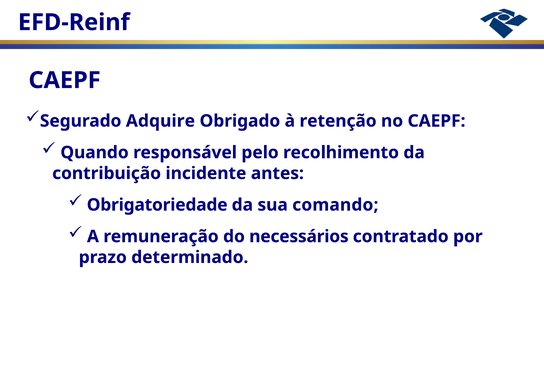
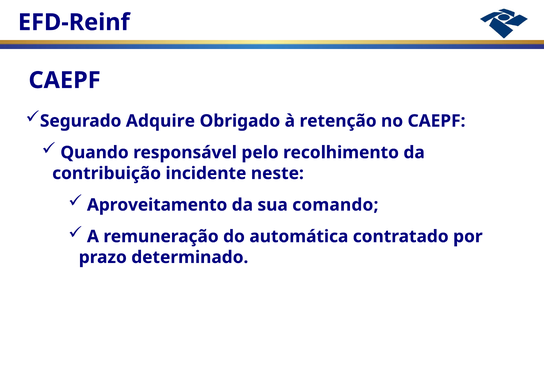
antes: antes -> neste
Obrigatoriedade: Obrigatoriedade -> Aproveitamento
necessários: necessários -> automática
